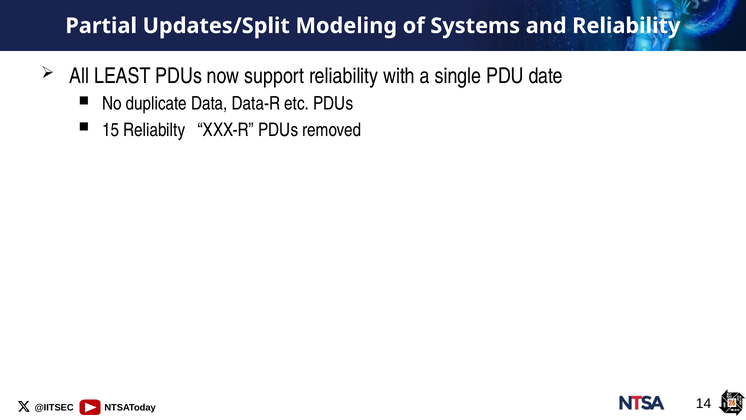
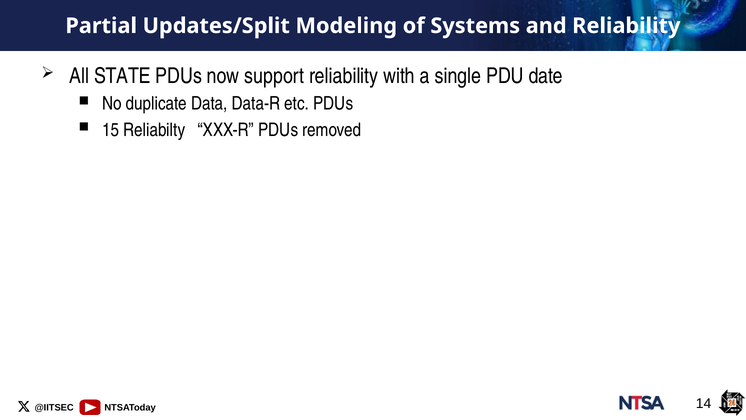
LEAST: LEAST -> STATE
